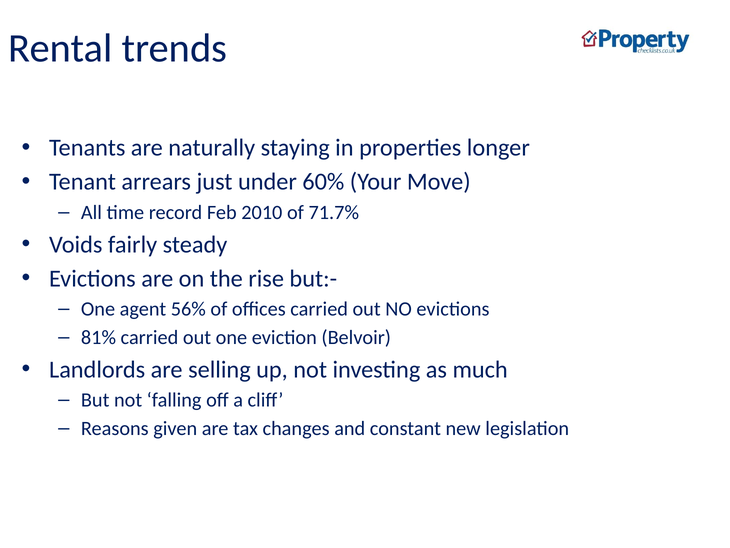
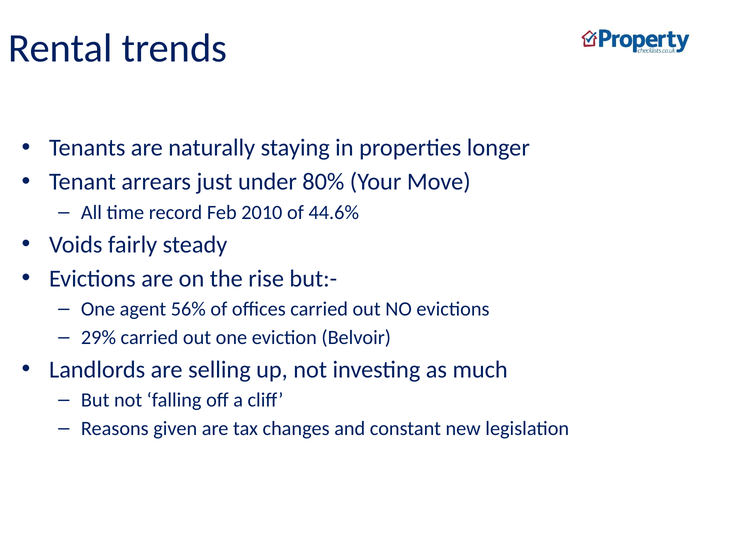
60%: 60% -> 80%
71.7%: 71.7% -> 44.6%
81%: 81% -> 29%
